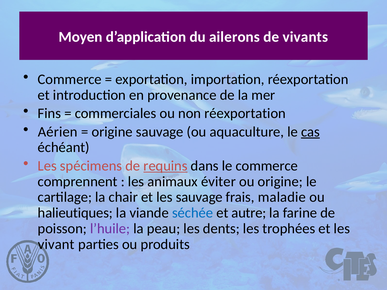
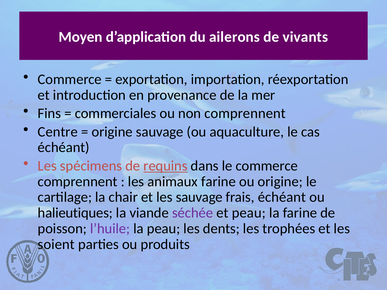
non réexportation: réexportation -> comprennent
Aérien: Aérien -> Centre
cas underline: present -> none
animaux éviter: éviter -> farine
frais maladie: maladie -> échéant
séchée colour: blue -> purple
et autre: autre -> peau
vivant: vivant -> soient
